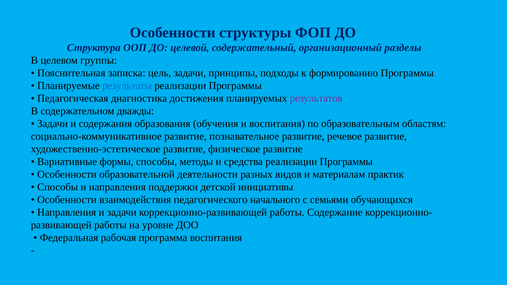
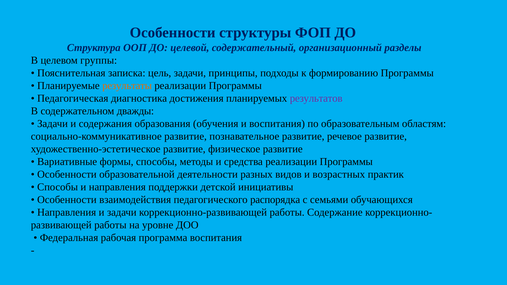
результаты colour: blue -> orange
материалам: материалам -> возрастных
начального: начального -> распорядка
